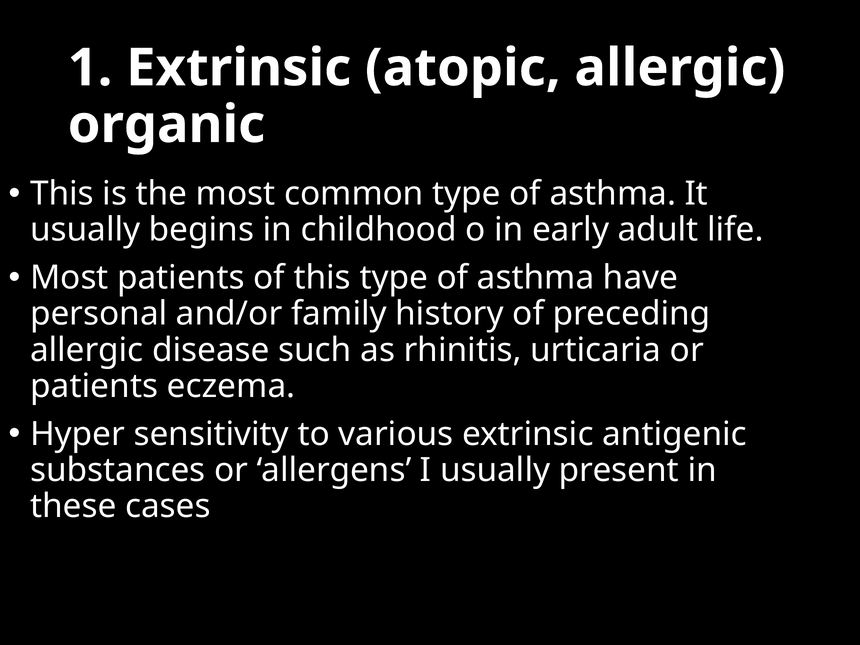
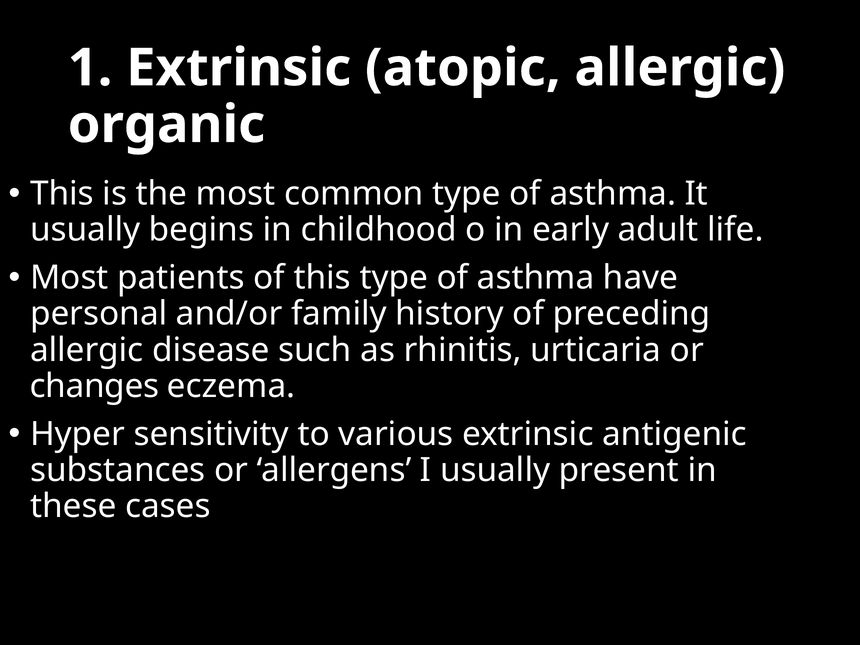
patients at (94, 386): patients -> changes
